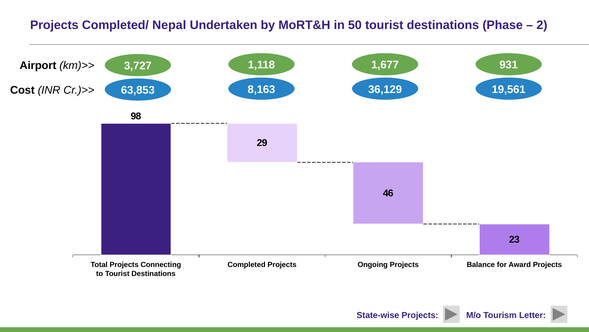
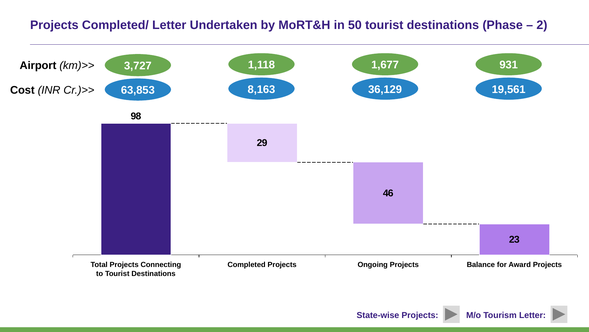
Completed/ Nepal: Nepal -> Letter
